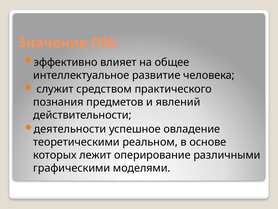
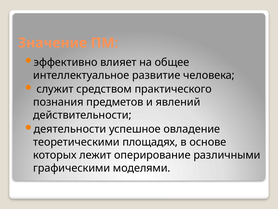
реальном: реальном -> площадях
